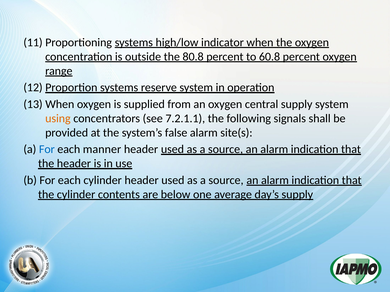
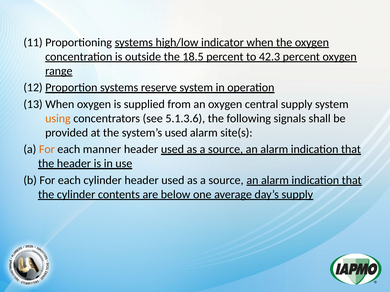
80.8: 80.8 -> 18.5
60.8: 60.8 -> 42.3
7.2.1.1: 7.2.1.1 -> 5.1.3.6
system’s false: false -> used
For at (47, 150) colour: blue -> orange
